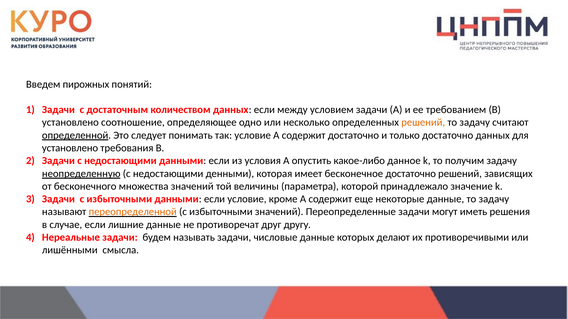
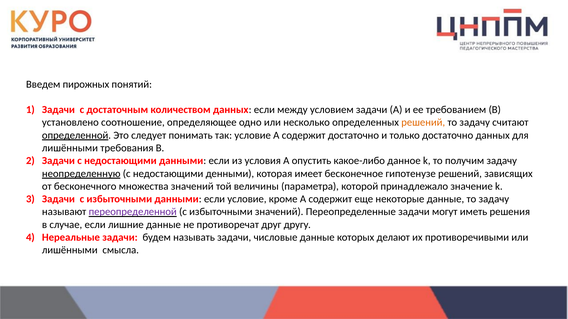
установлено at (70, 148): установлено -> лишёнными
бесконечное достаточно: достаточно -> гипотенузе
переопределенной colour: orange -> purple
